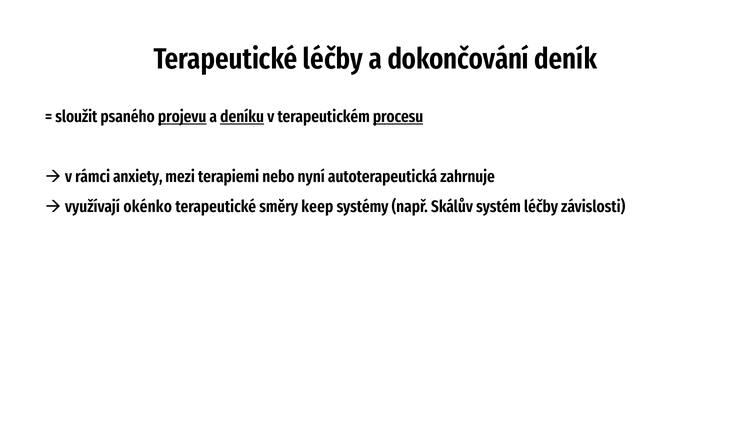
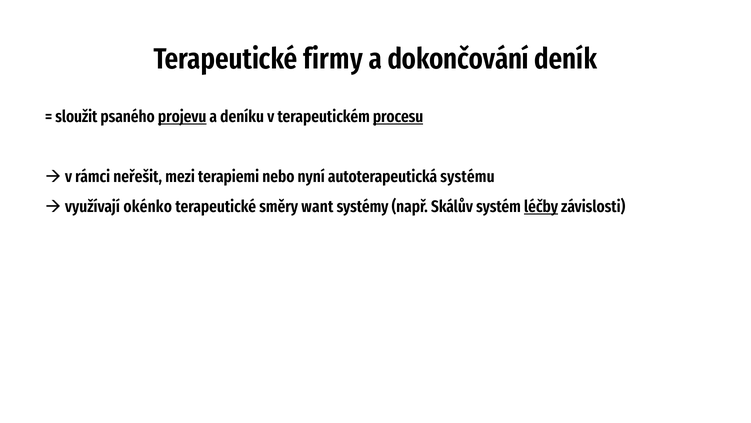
Terapeutické léčby: léčby -> firmy
deníku underline: present -> none
anxiety: anxiety -> neřešit
zahrnuje: zahrnuje -> systému
keep: keep -> want
léčby at (541, 207) underline: none -> present
